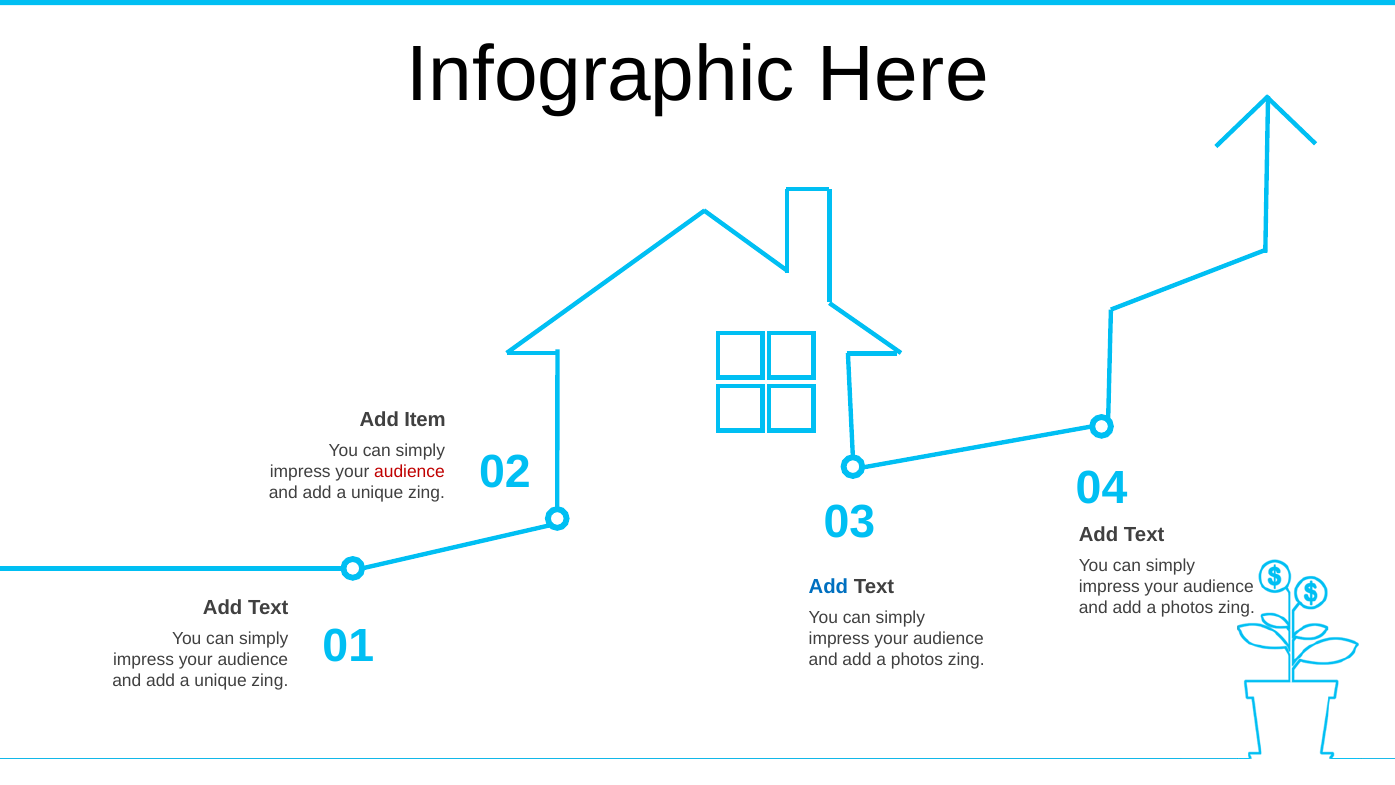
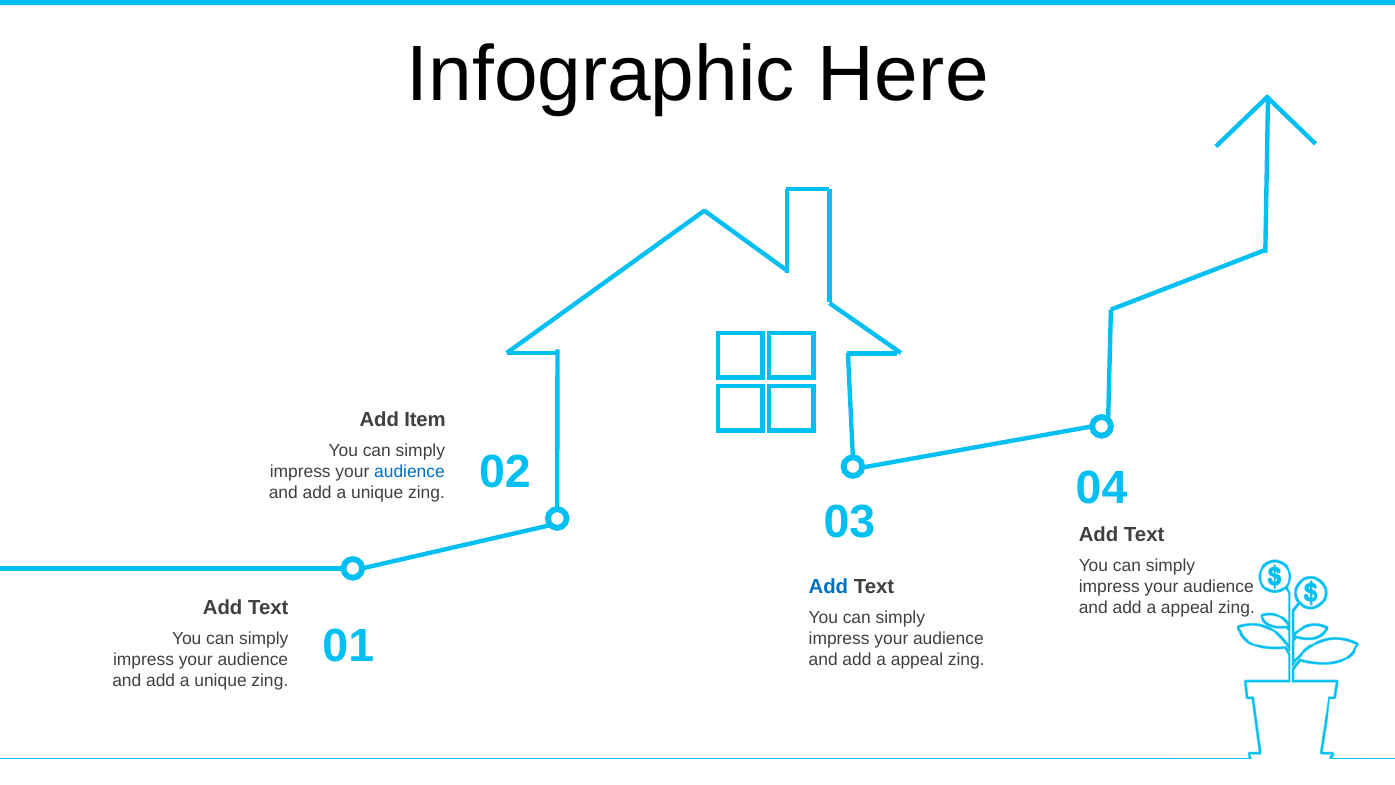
audience at (409, 471) colour: red -> blue
photos at (1187, 607): photos -> appeal
photos at (917, 659): photos -> appeal
